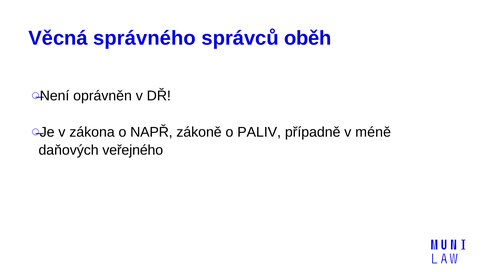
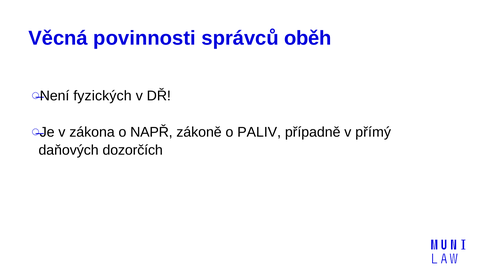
správného: správného -> povinnosti
oprávněn: oprávněn -> fyzických
méně: méně -> přímý
veřejného: veřejného -> dozorčích
